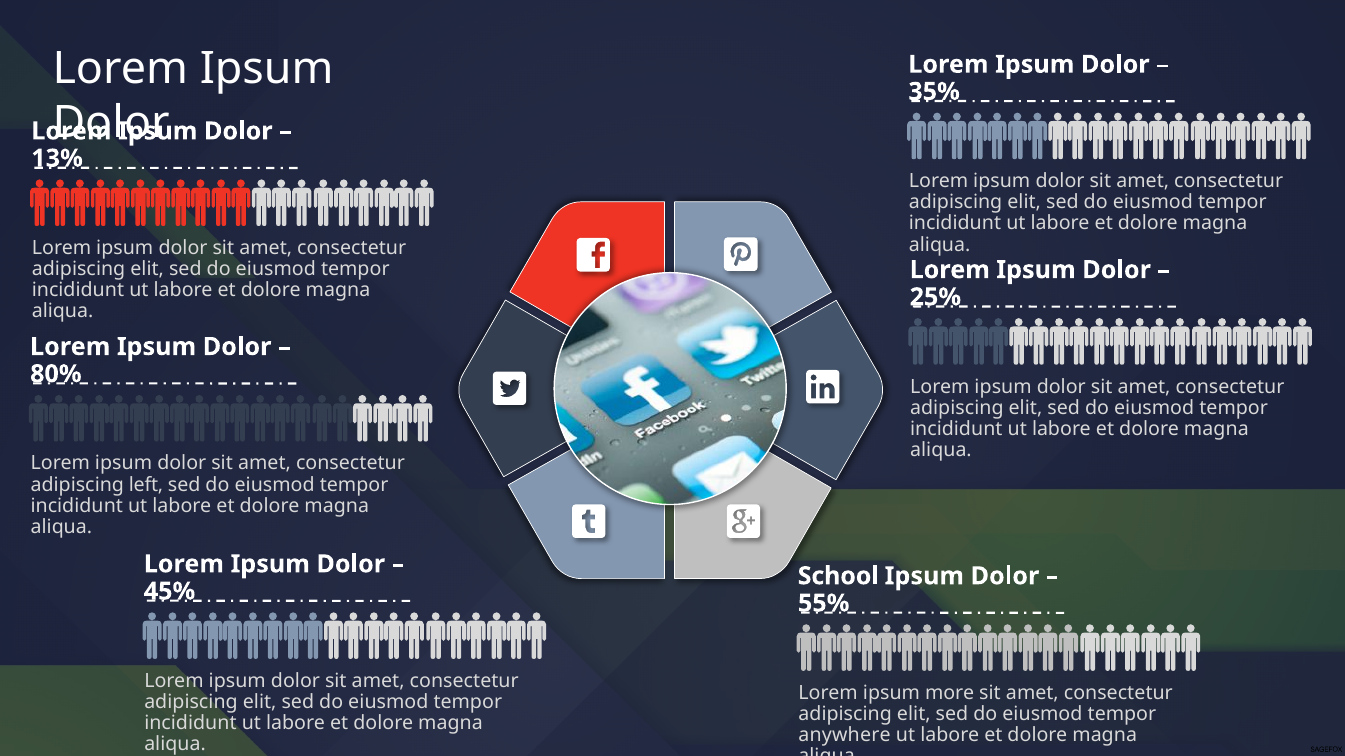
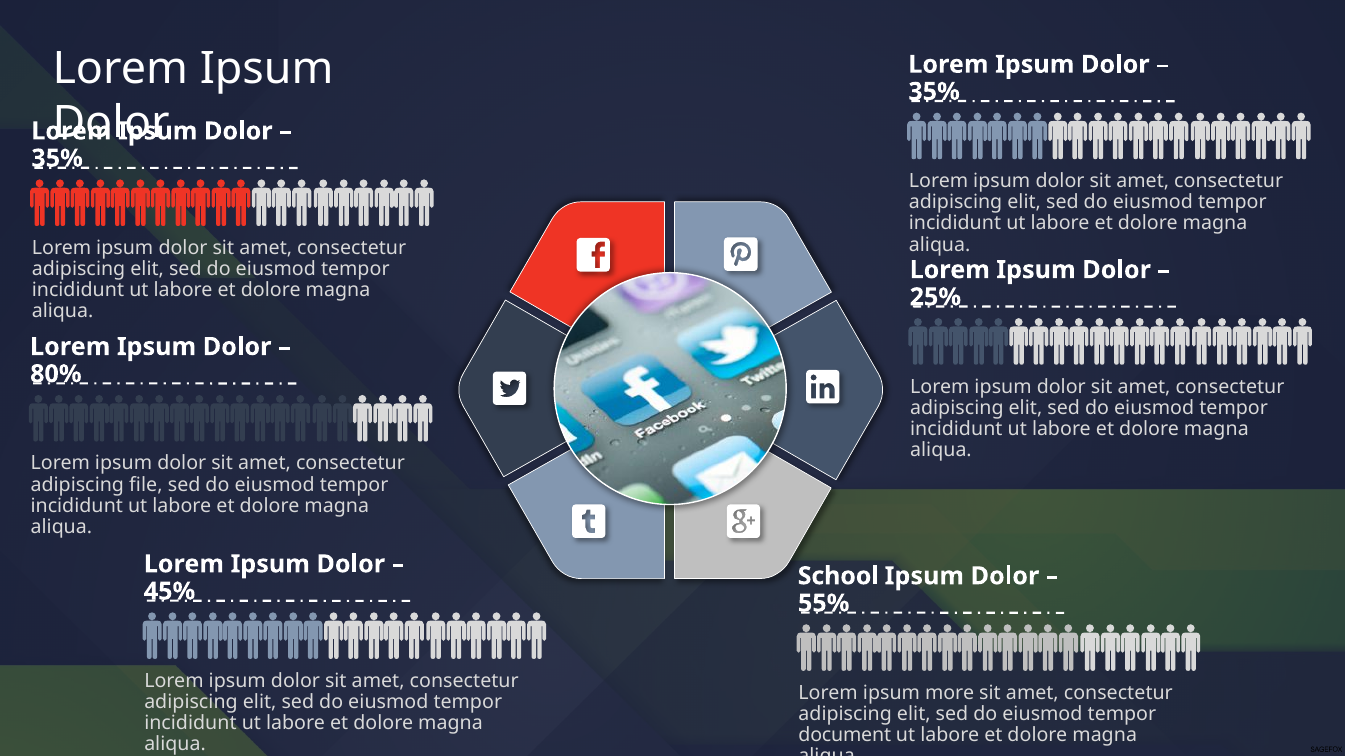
13% at (57, 158): 13% -> 35%
left: left -> file
anywhere: anywhere -> document
